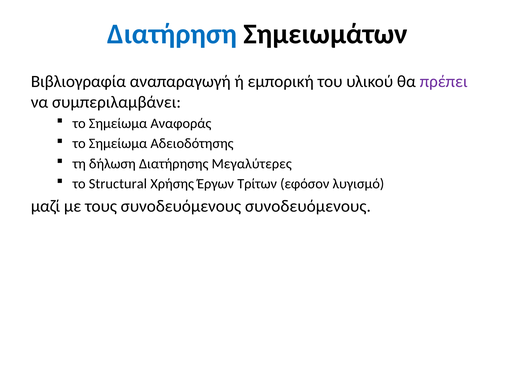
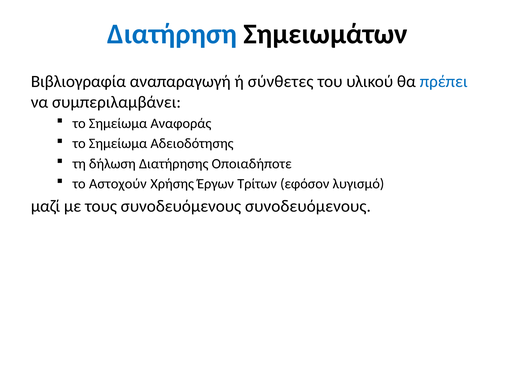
εμπορική: εμπορική -> σύνθετες
πρέπει colour: purple -> blue
Μεγαλύτερες: Μεγαλύτερες -> Οποιαδήποτε
Structural: Structural -> Αστοχούν
